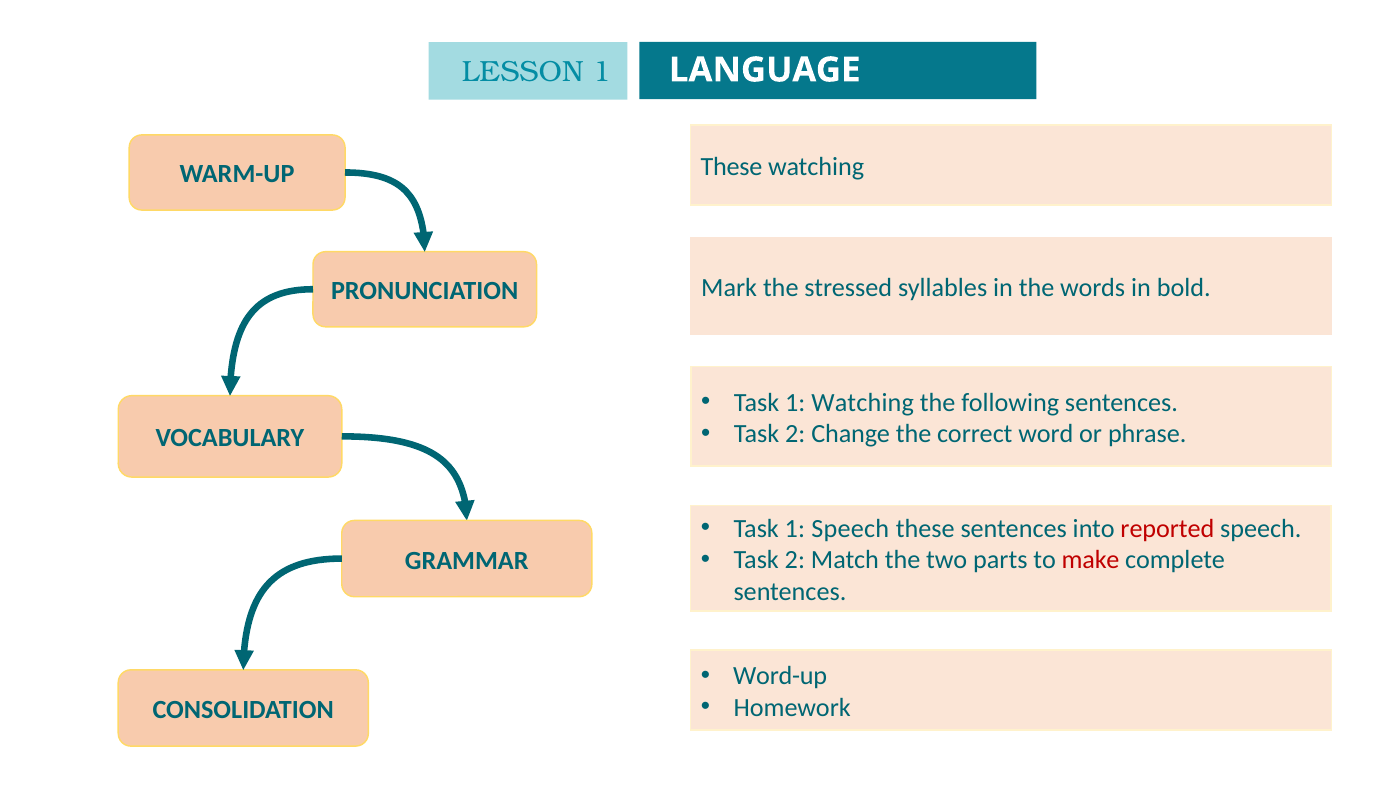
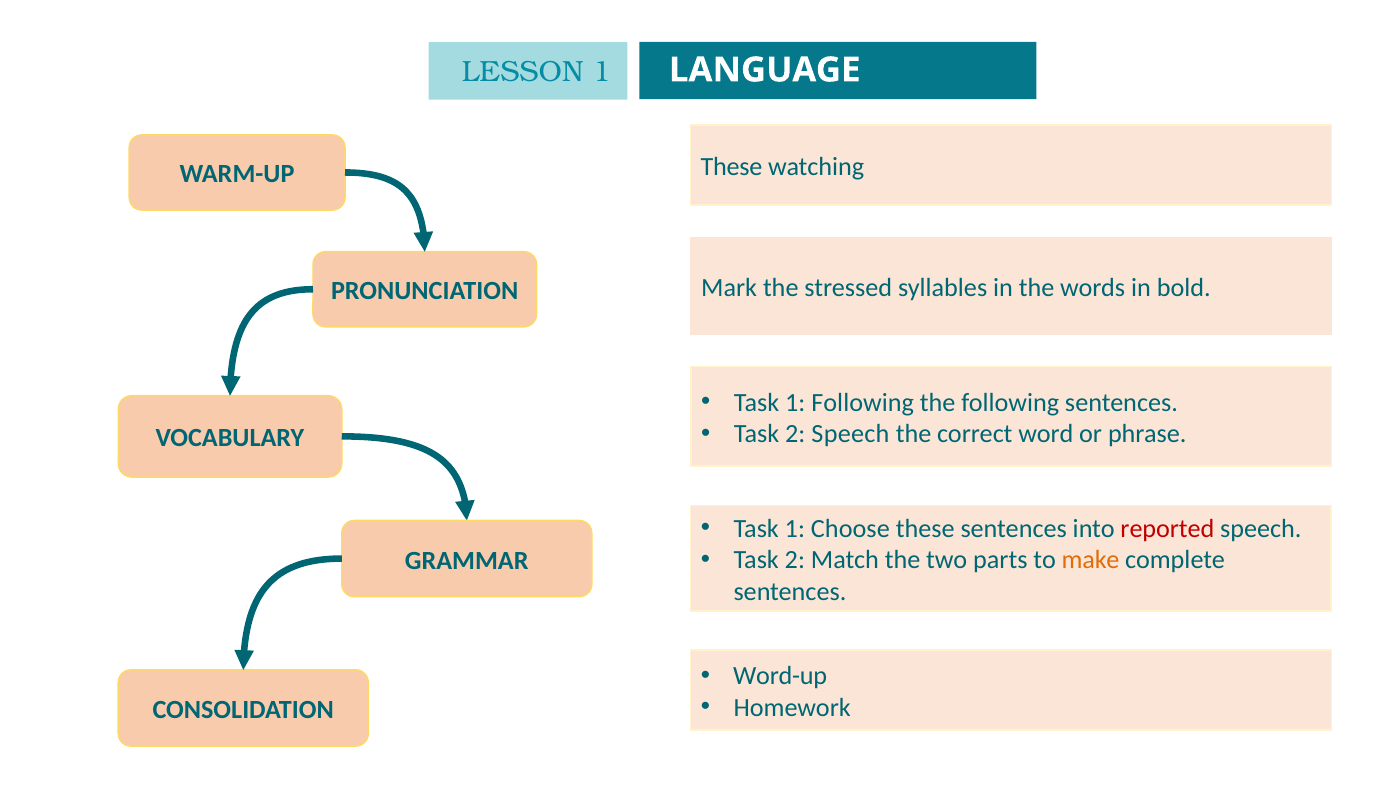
1 Watching: Watching -> Following
2 Change: Change -> Speech
1 Speech: Speech -> Choose
make colour: red -> orange
